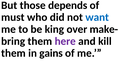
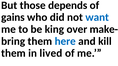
must: must -> gains
here colour: purple -> blue
gains: gains -> lived
